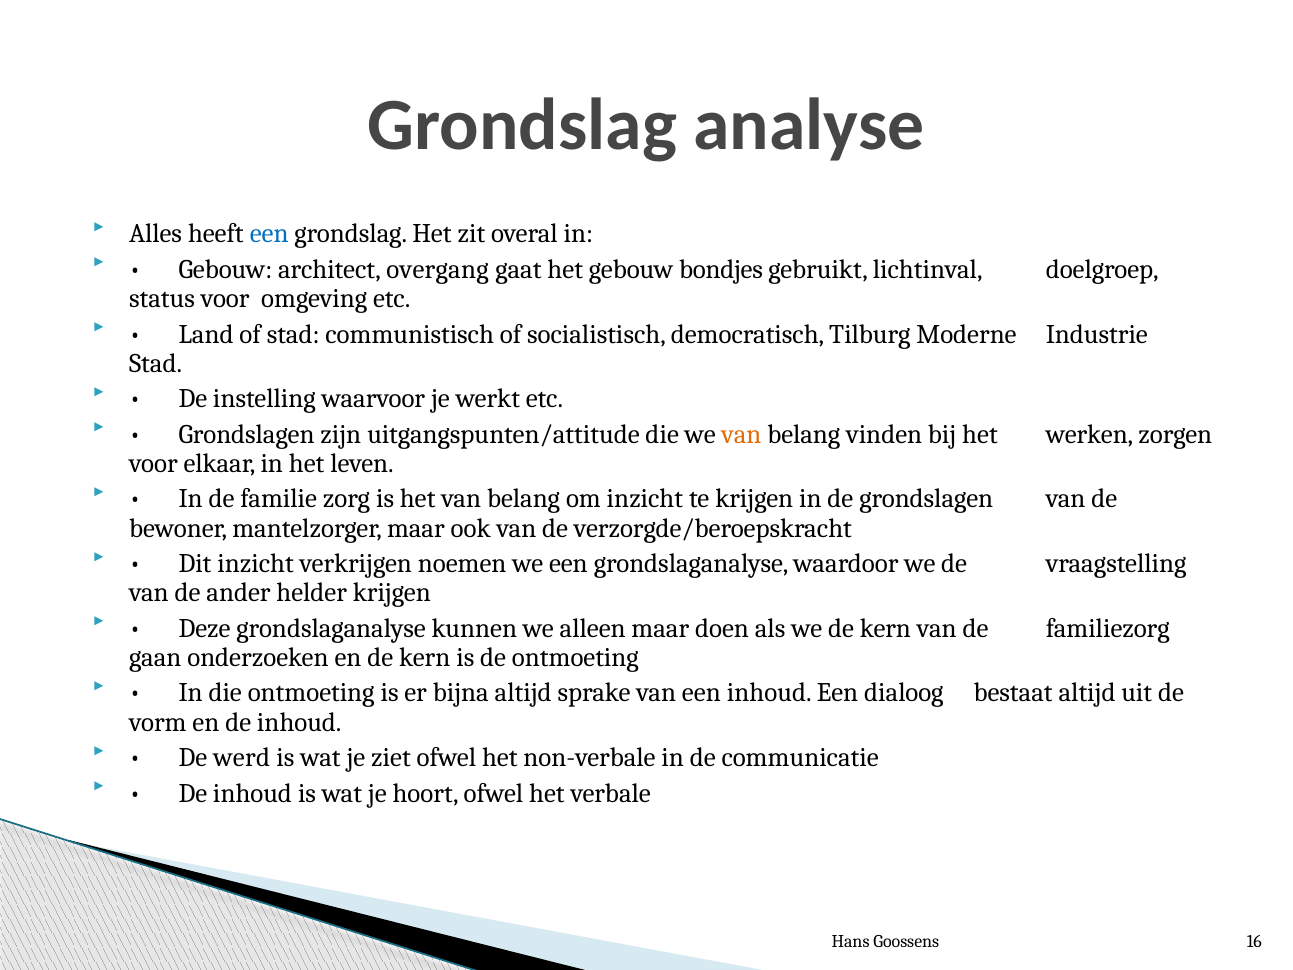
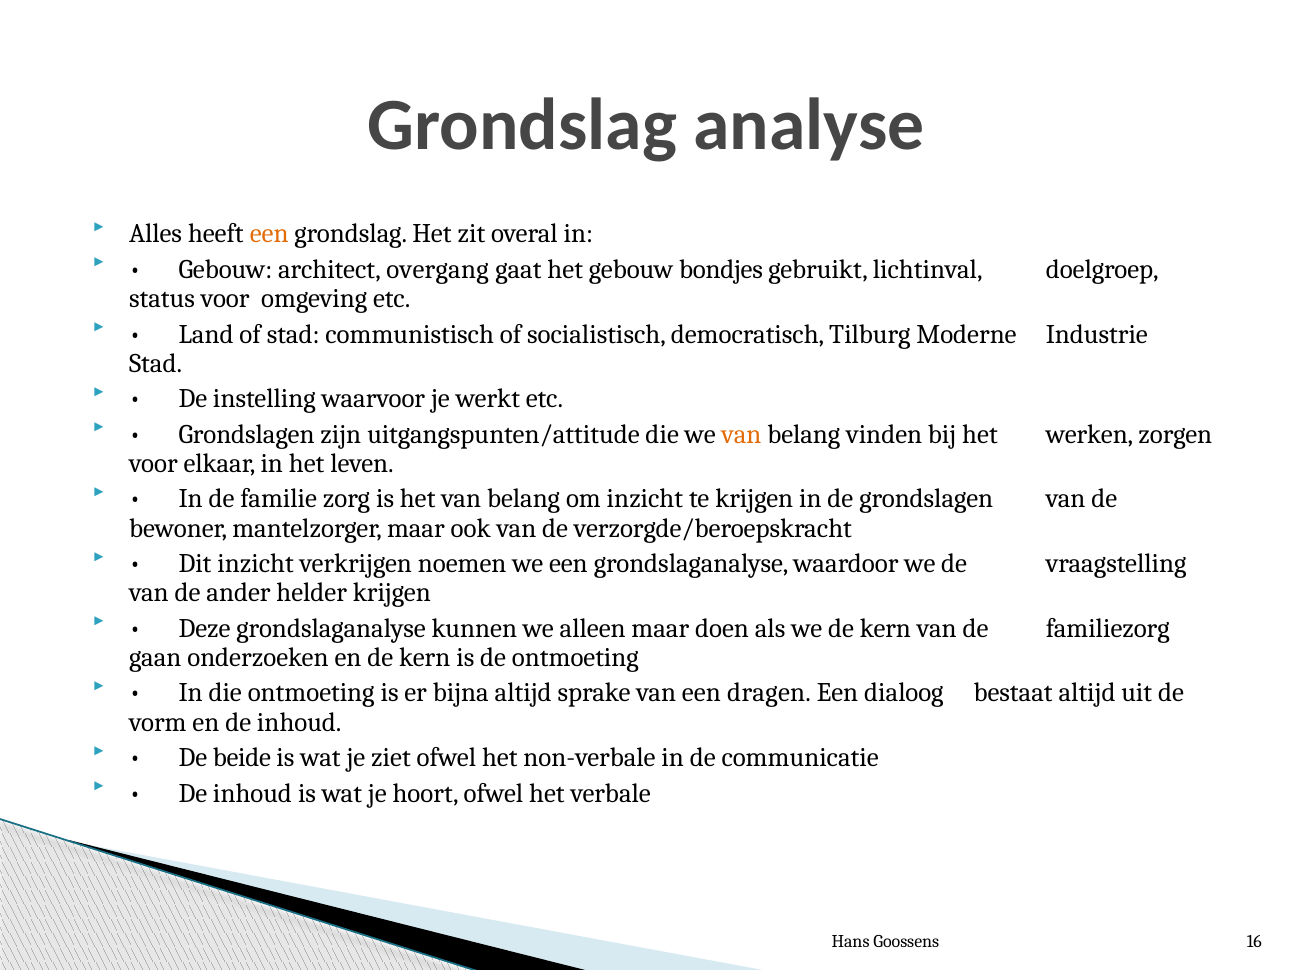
een at (269, 234) colour: blue -> orange
een inhoud: inhoud -> dragen
werd: werd -> beide
